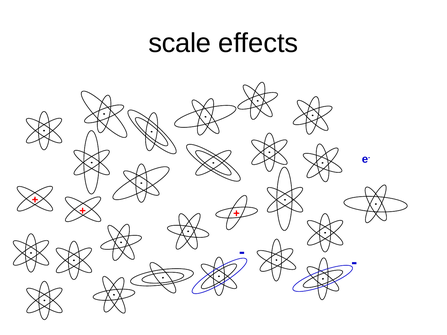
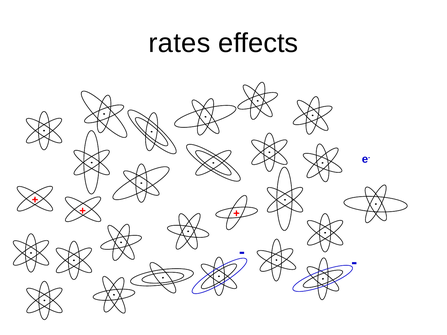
scale: scale -> rates
